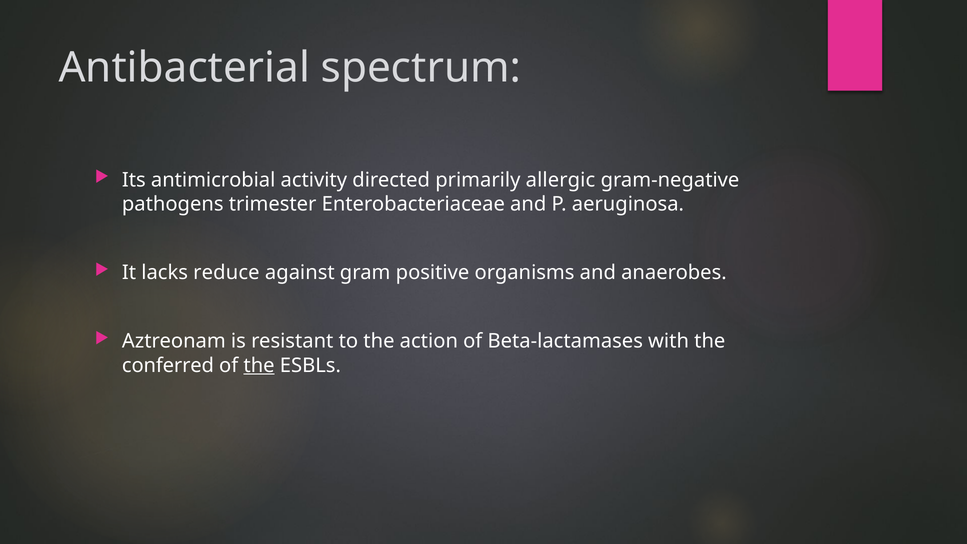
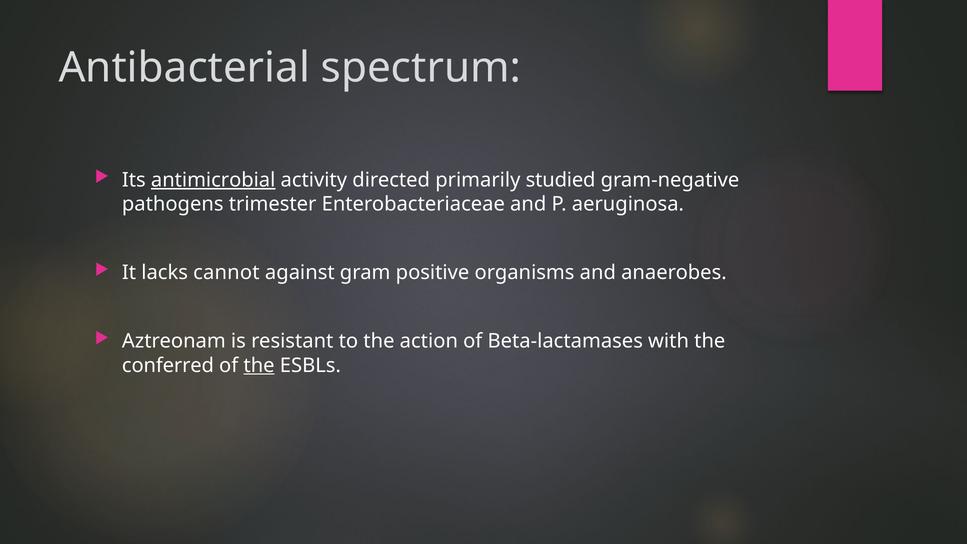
antimicrobial underline: none -> present
allergic: allergic -> studied
reduce: reduce -> cannot
